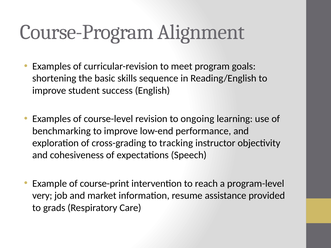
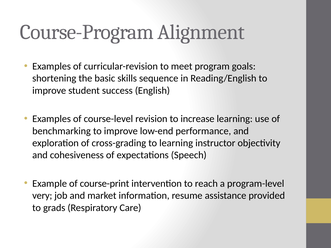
ongoing: ongoing -> increase
to tracking: tracking -> learning
